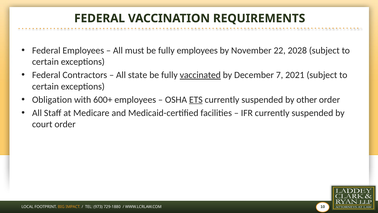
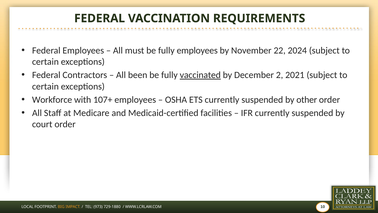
2028: 2028 -> 2024
state: state -> been
7: 7 -> 2
Obligation: Obligation -> Workforce
600+: 600+ -> 107+
ETS underline: present -> none
